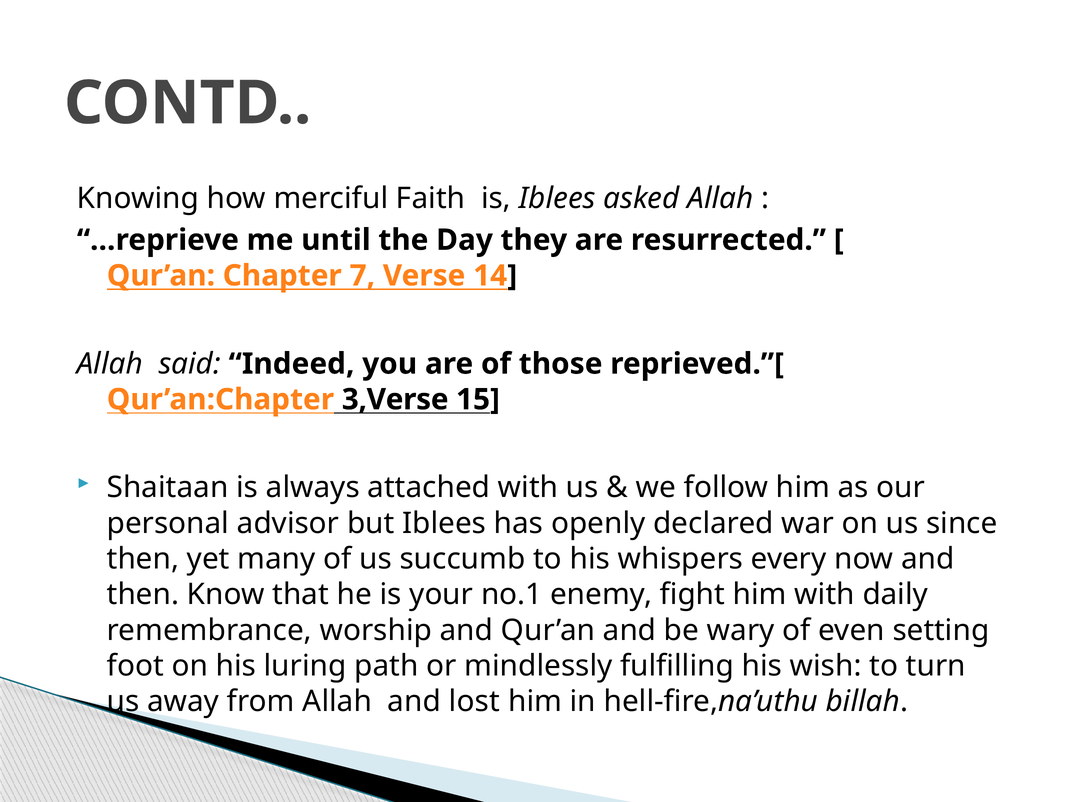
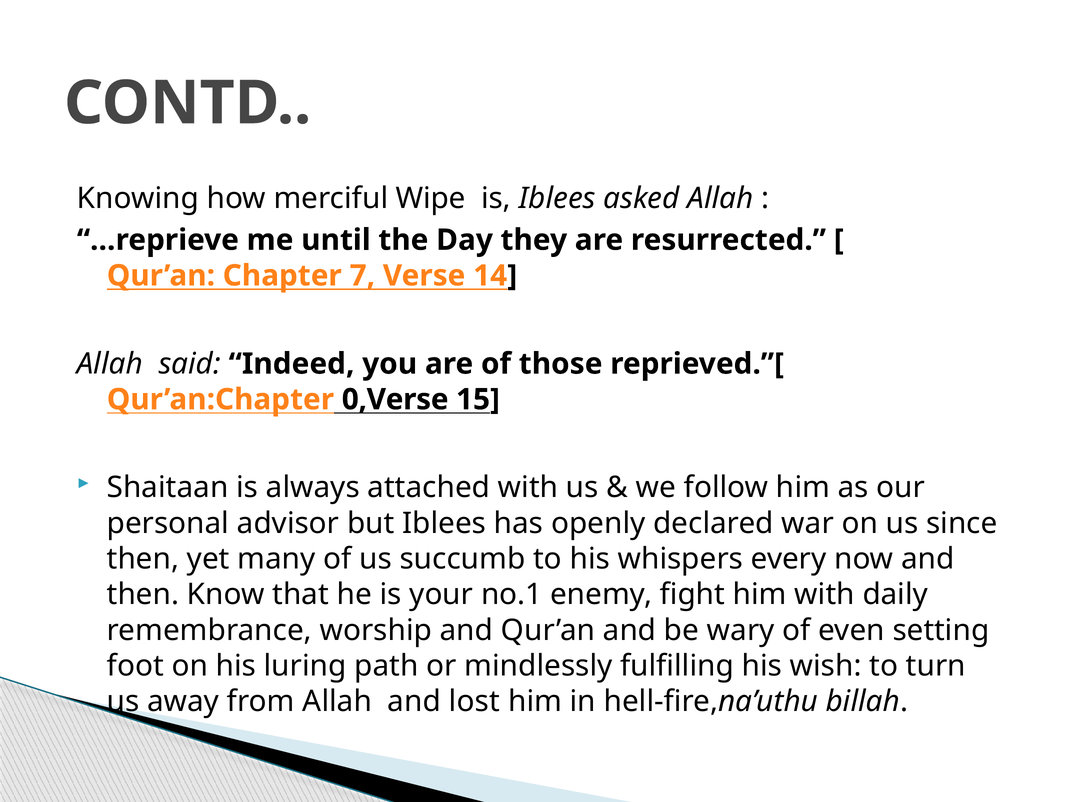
Faith: Faith -> Wipe
3,Verse: 3,Verse -> 0,Verse
